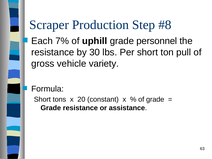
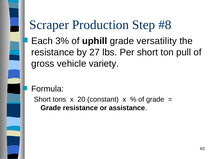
7%: 7% -> 3%
personnel: personnel -> versatility
30: 30 -> 27
